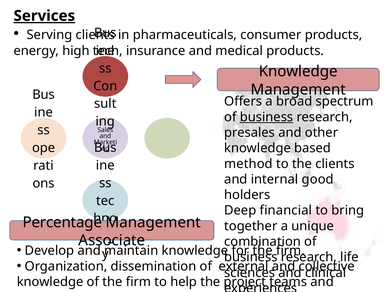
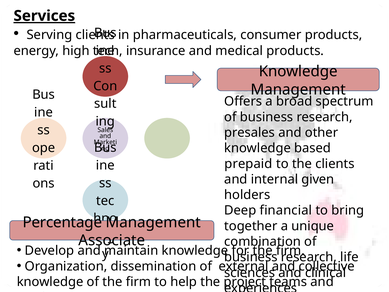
business at (267, 117) underline: present -> none
method: method -> prepaid
good: good -> given
